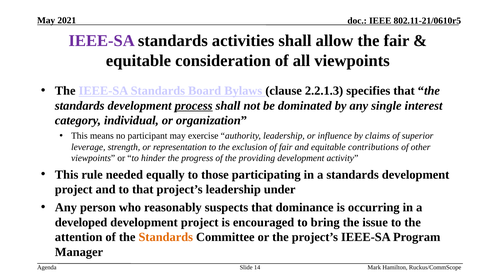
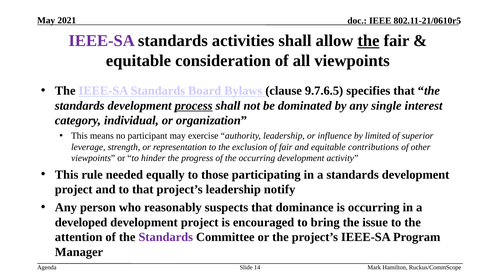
the at (368, 41) underline: none -> present
2.2.1.3: 2.2.1.3 -> 9.7.6.5
claims: claims -> limited
the providing: providing -> occurring
under: under -> notify
Standards at (166, 237) colour: orange -> purple
